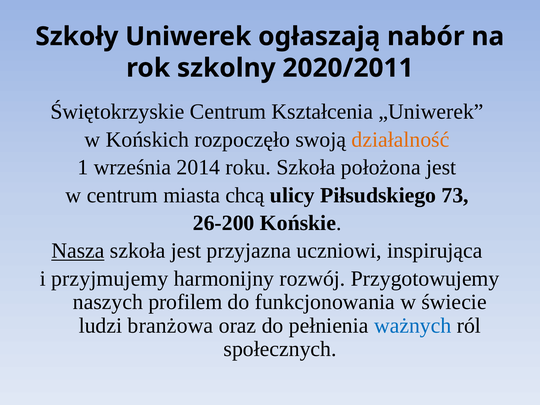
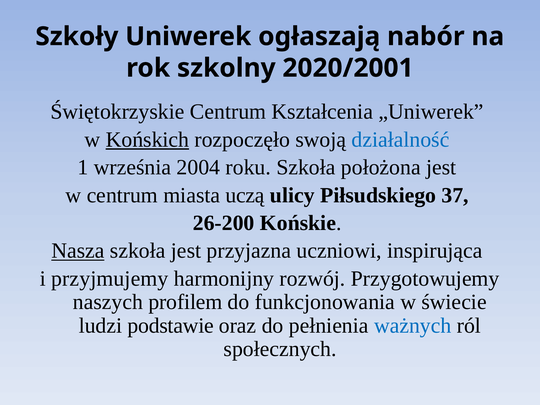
2020/2011: 2020/2011 -> 2020/2001
Końskich underline: none -> present
działalność colour: orange -> blue
2014: 2014 -> 2004
chcą: chcą -> uczą
73: 73 -> 37
branżowa: branżowa -> podstawie
